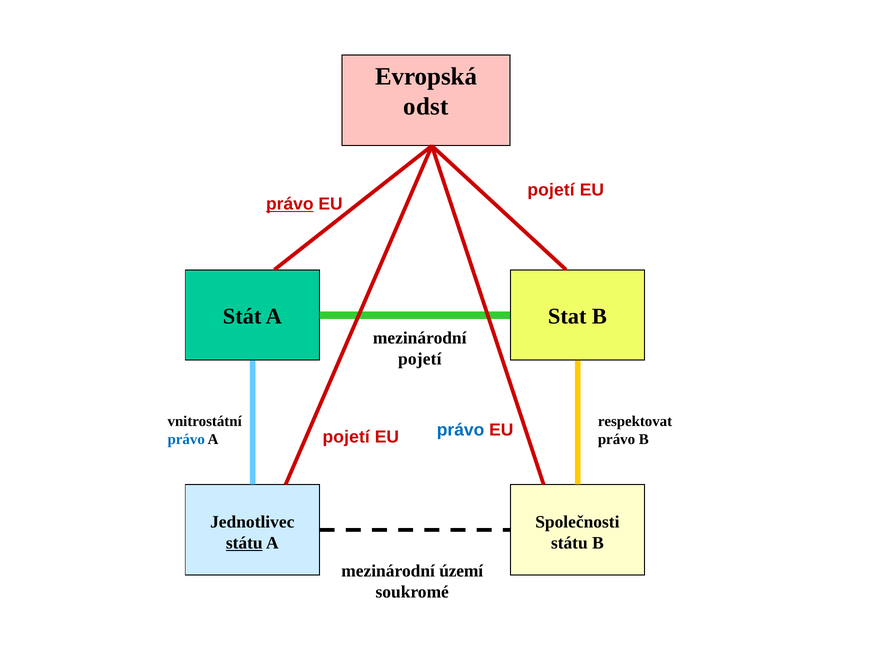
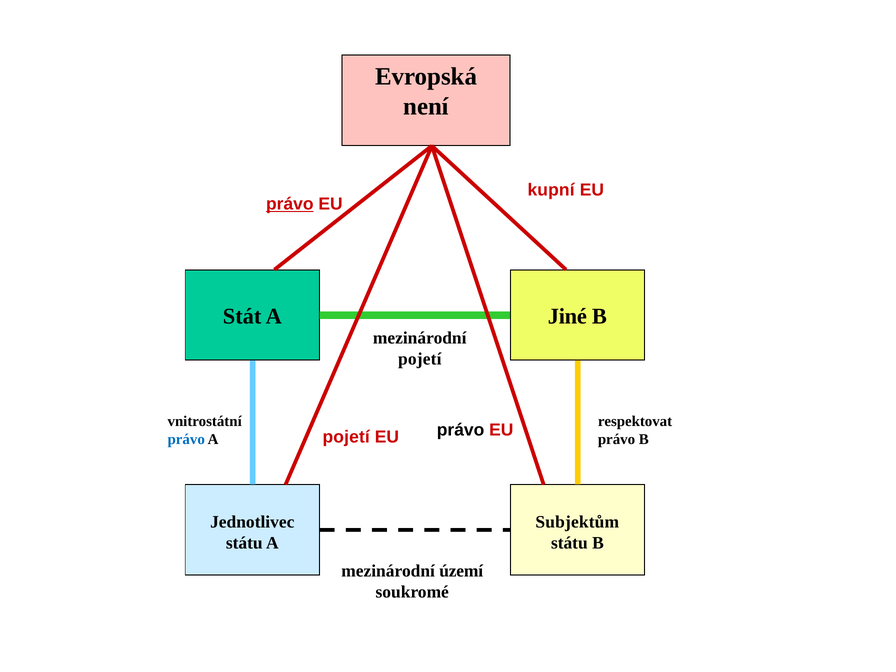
odst: odst -> není
pojetí at (551, 190): pojetí -> kupní
Stat: Stat -> Jiné
právo at (461, 430) colour: blue -> black
Společnosti: Společnosti -> Subjektům
státu at (244, 543) underline: present -> none
